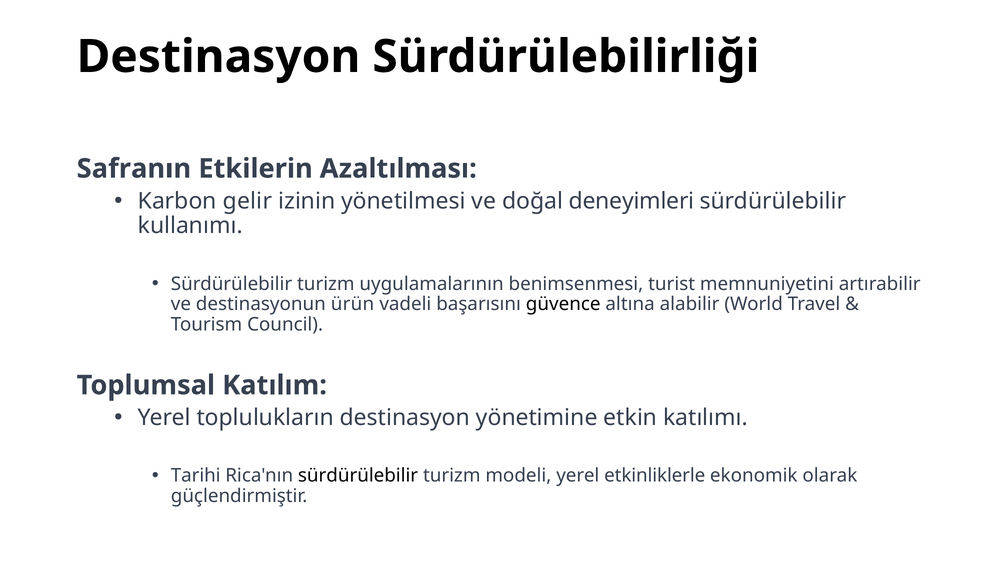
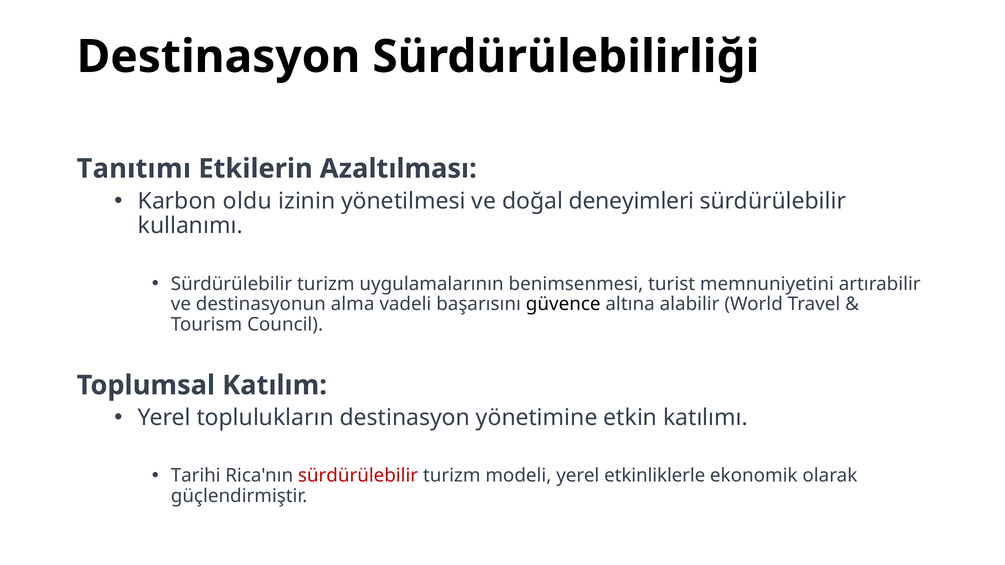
Safranın: Safranın -> Tanıtımı
gelir: gelir -> oldu
ürün: ürün -> alma
sürdürülebilir at (358, 476) colour: black -> red
